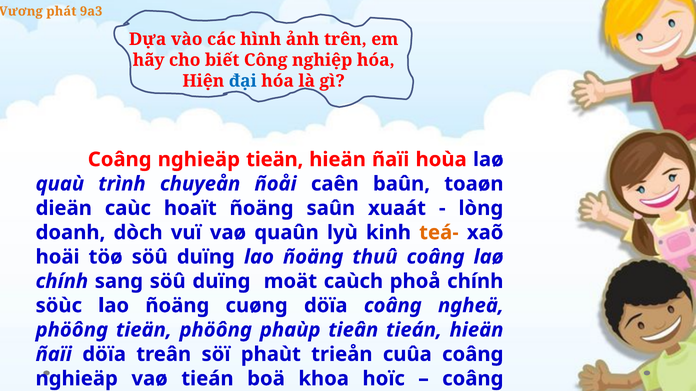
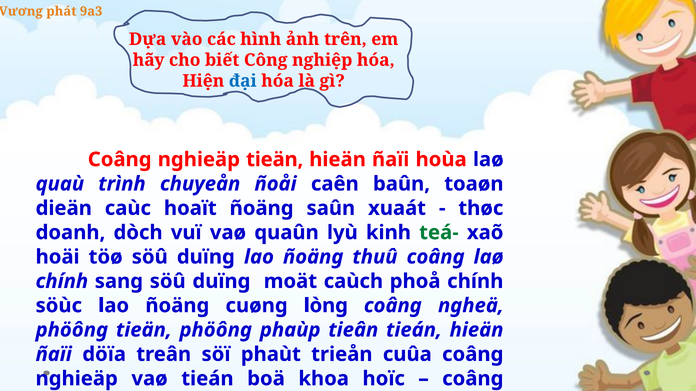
lòng: lòng -> thøc
teá- colour: orange -> green
cuøng döïa: döïa -> lòng
